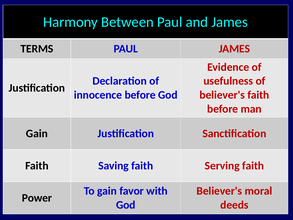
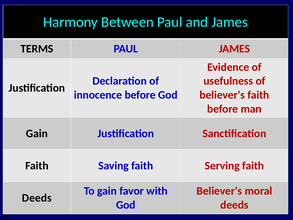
Power at (37, 198): Power -> Deeds
